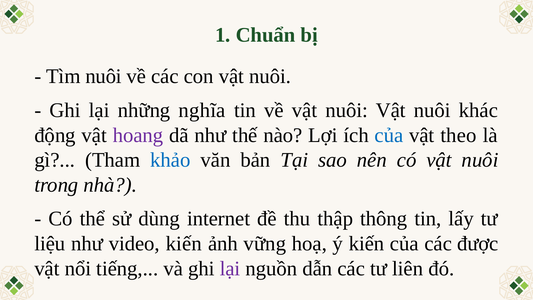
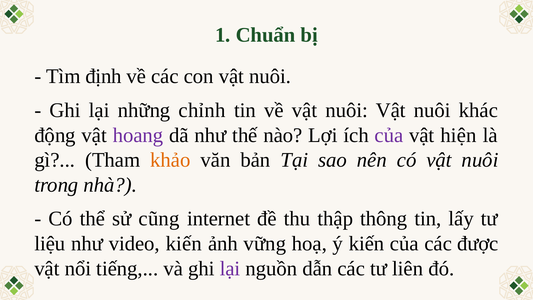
Tìm nuôi: nuôi -> định
nghĩa: nghĩa -> chỉnh
của at (389, 135) colour: blue -> purple
theo: theo -> hiện
khảo colour: blue -> orange
dùng: dùng -> cũng
